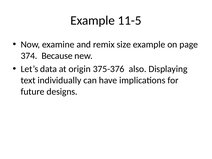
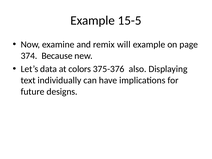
11-5: 11-5 -> 15-5
size: size -> will
origin: origin -> colors
